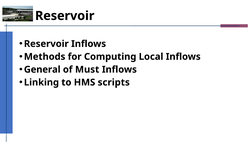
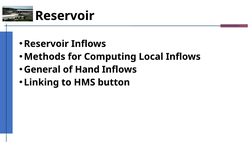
Must: Must -> Hand
scripts: scripts -> button
